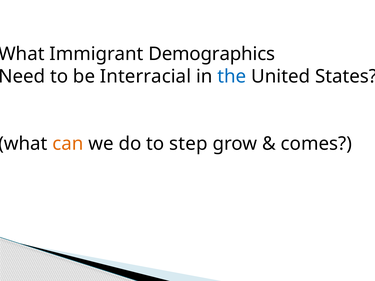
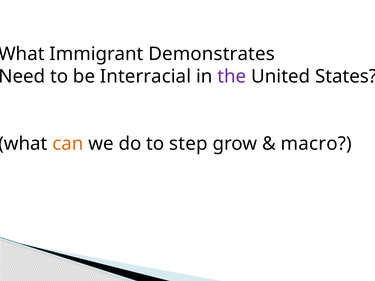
Demographics: Demographics -> Demonstrates
the colour: blue -> purple
comes: comes -> macro
